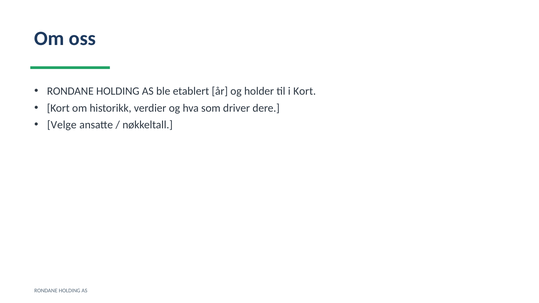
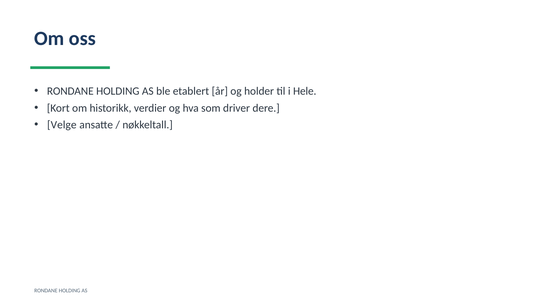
i Kort: Kort -> Hele
